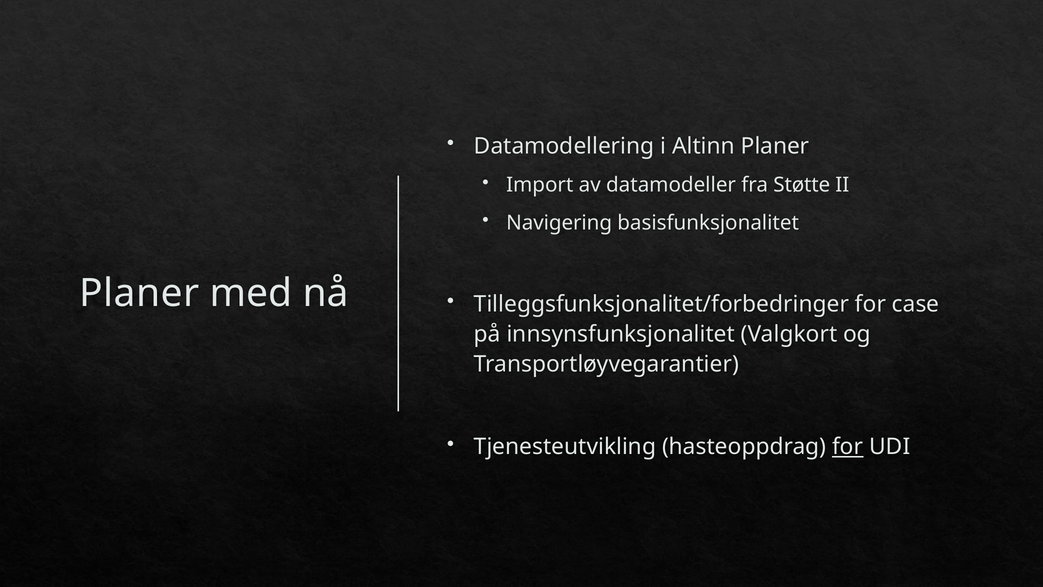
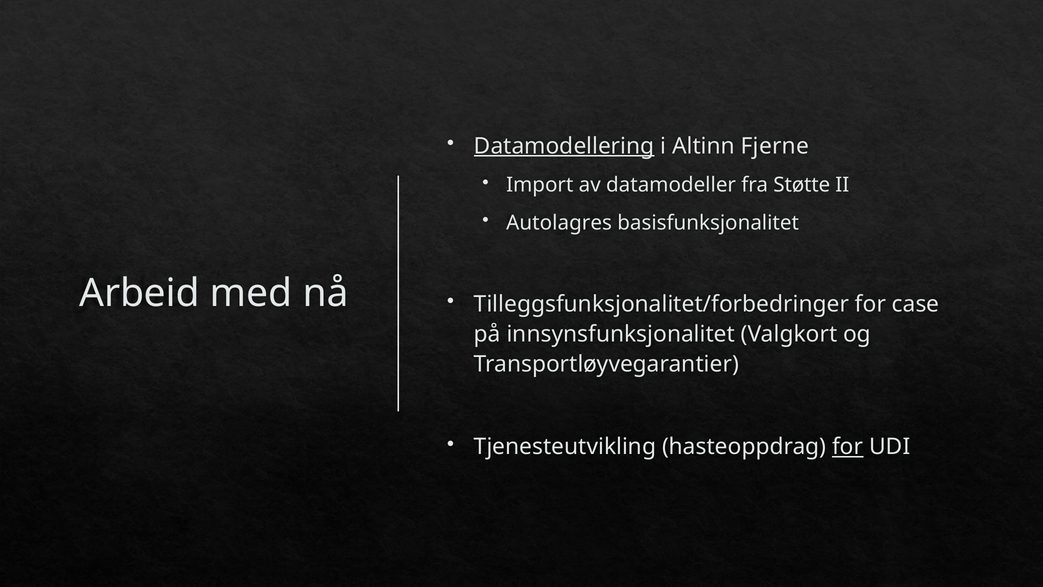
Datamodellering underline: none -> present
Altinn Planer: Planer -> Fjerne
Navigering: Navigering -> Autolagres
Planer at (139, 293): Planer -> Arbeid
